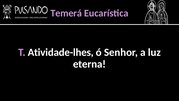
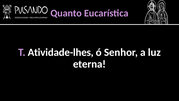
Temerá: Temerá -> Quanto
